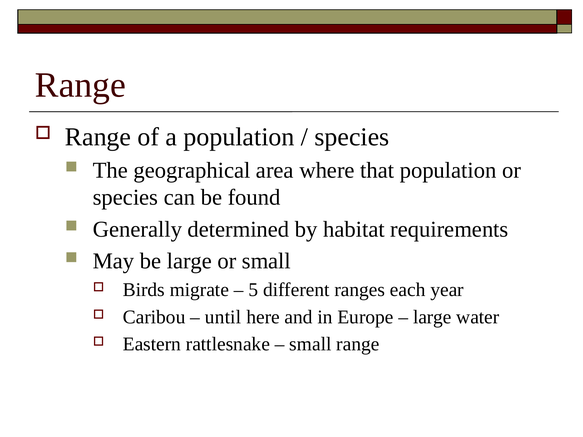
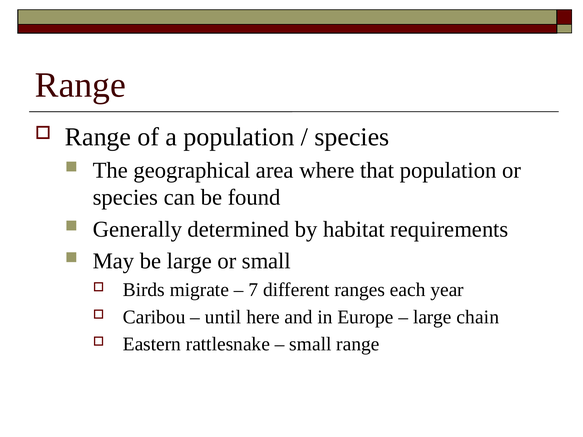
5: 5 -> 7
water: water -> chain
